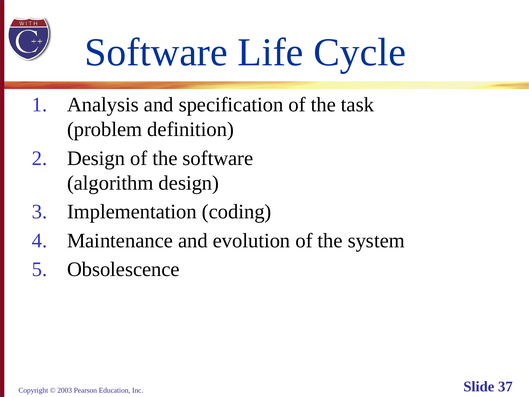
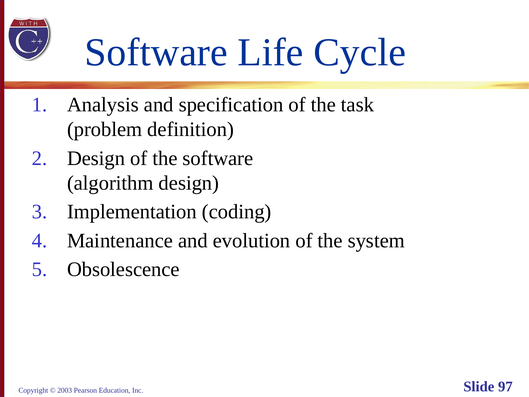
37: 37 -> 97
